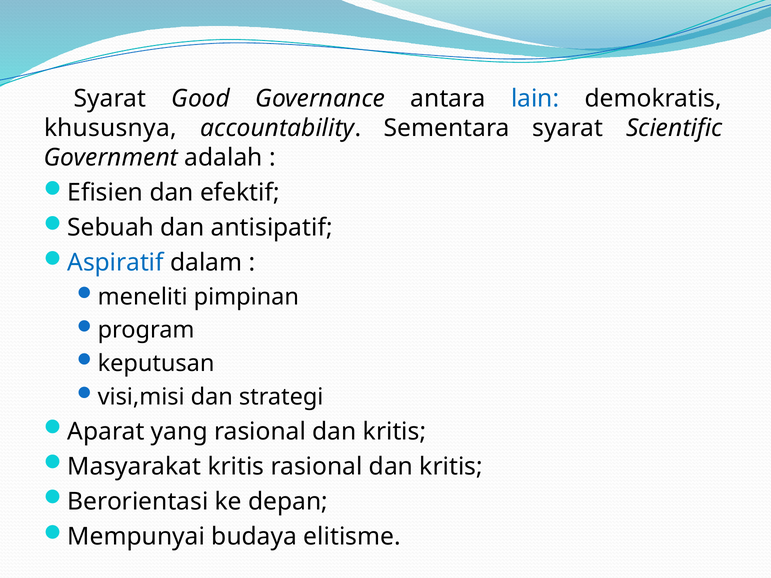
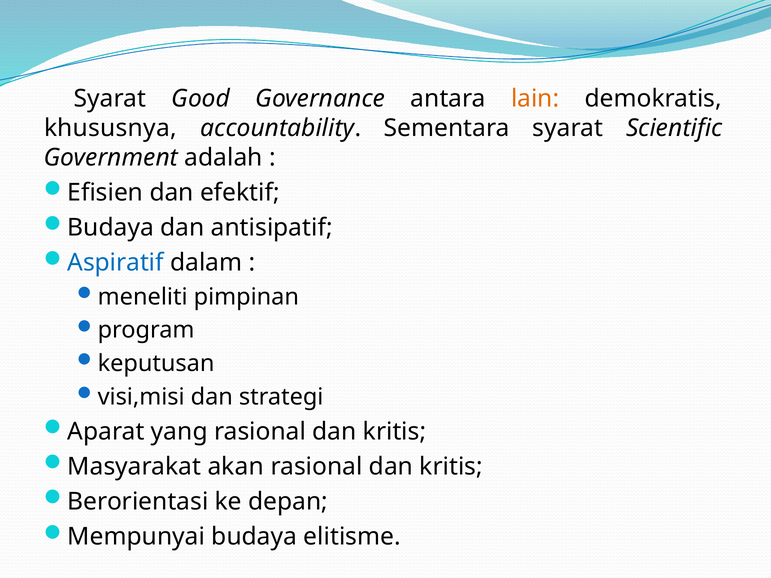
lain colour: blue -> orange
Sebuah at (111, 228): Sebuah -> Budaya
Masyarakat kritis: kritis -> akan
